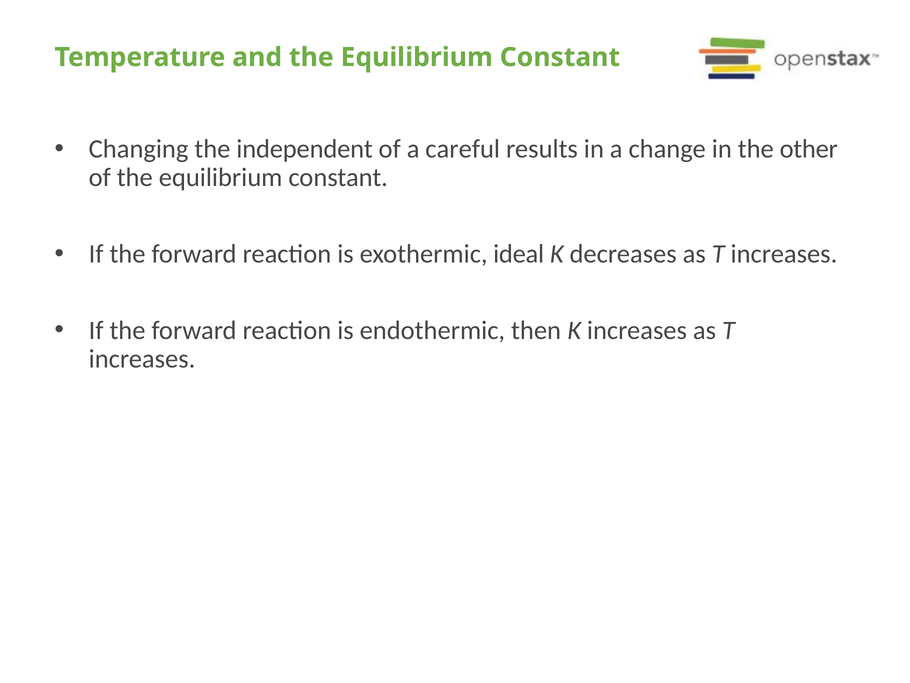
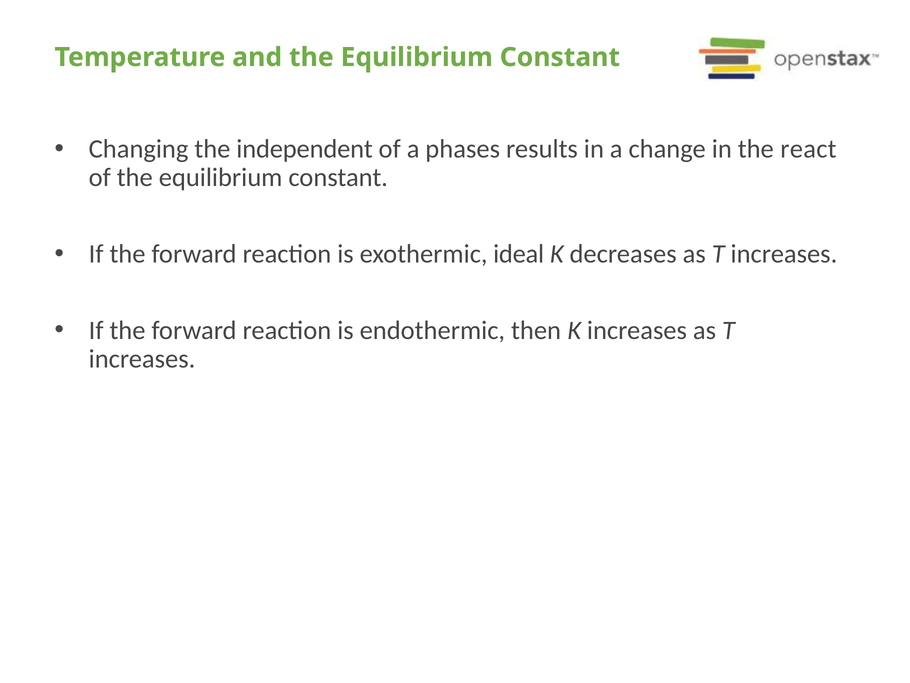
careful: careful -> phases
other: other -> react
